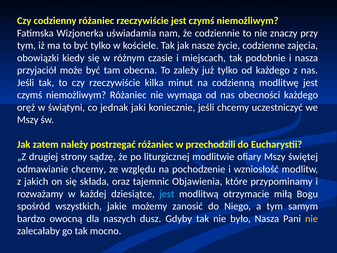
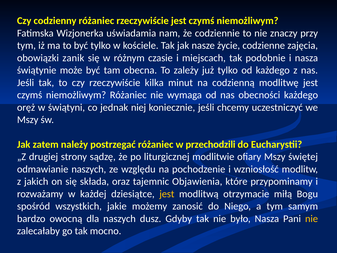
kiedy: kiedy -> zanik
przyjaciół: przyjaciół -> świątynie
jaki: jaki -> niej
odmawianie chcemy: chcemy -> naszych
jest at (167, 194) colour: light blue -> yellow
